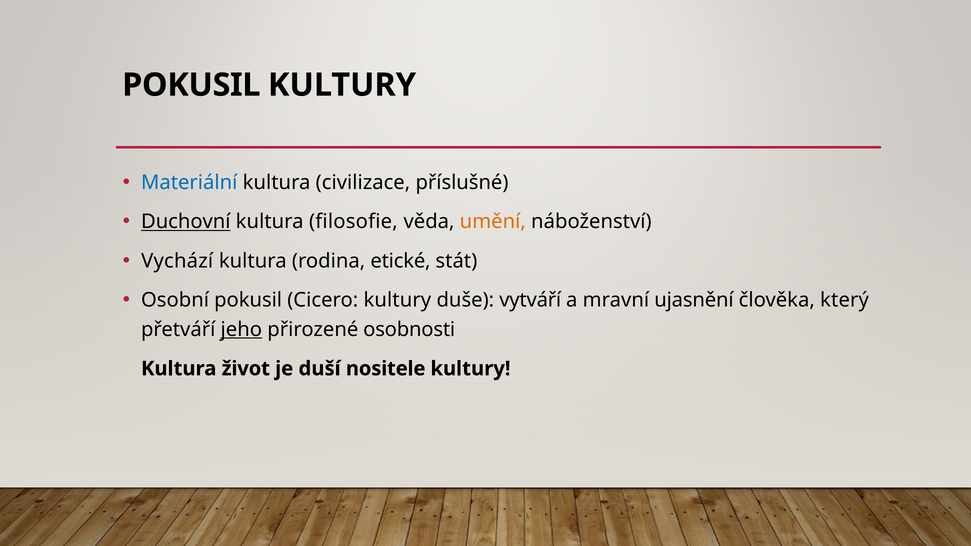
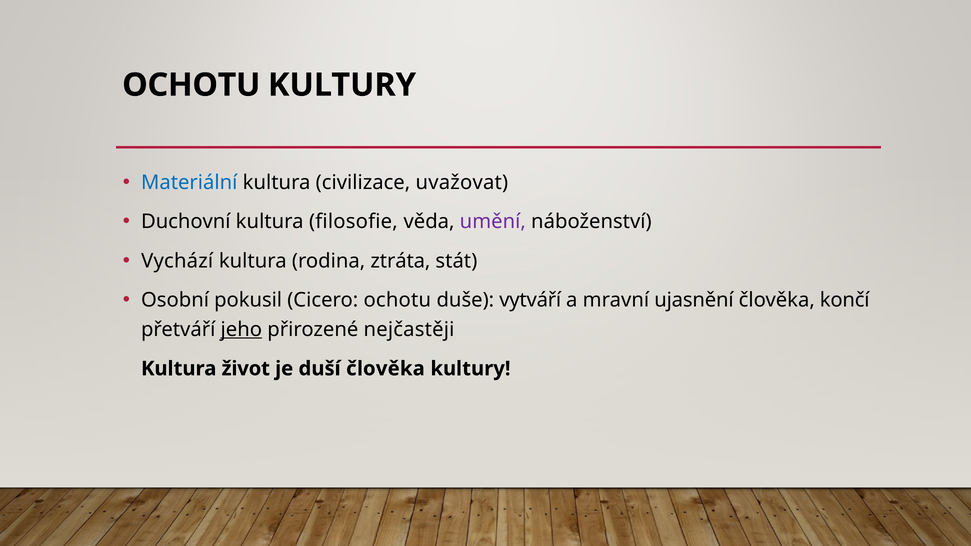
POKUSIL at (191, 85): POKUSIL -> OCHOTU
příslušné: příslušné -> uvažovat
Duchovní underline: present -> none
umění colour: orange -> purple
etické: etické -> ztráta
Cicero kultury: kultury -> ochotu
který: který -> končí
osobnosti: osobnosti -> nejčastěji
duší nositele: nositele -> člověka
